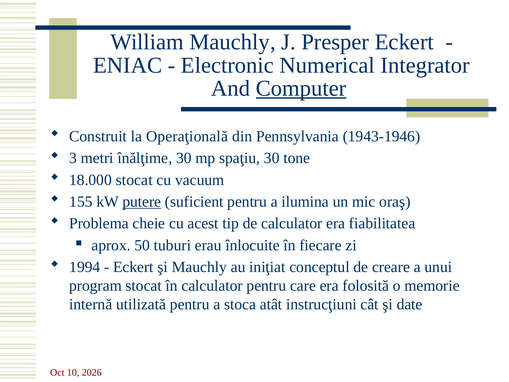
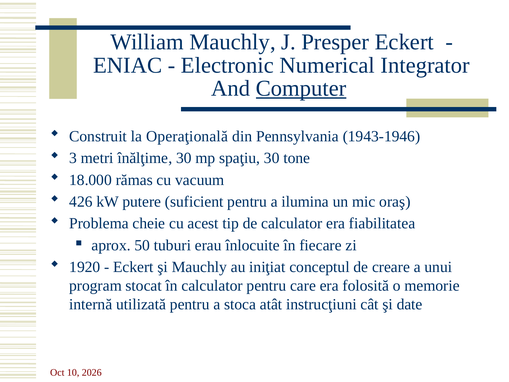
18.000 stocat: stocat -> rămas
155: 155 -> 426
putere underline: present -> none
1994: 1994 -> 1920
